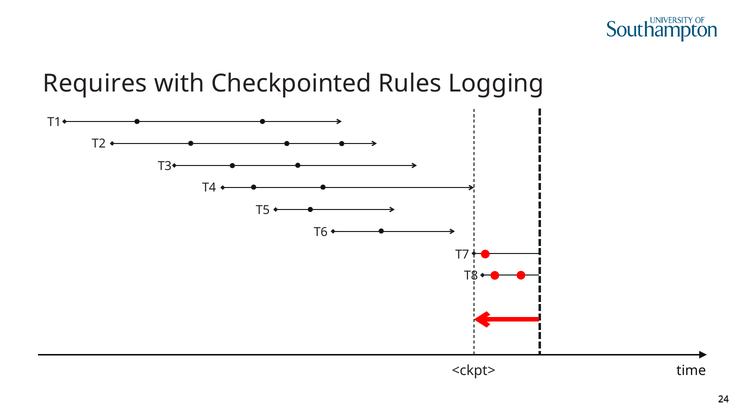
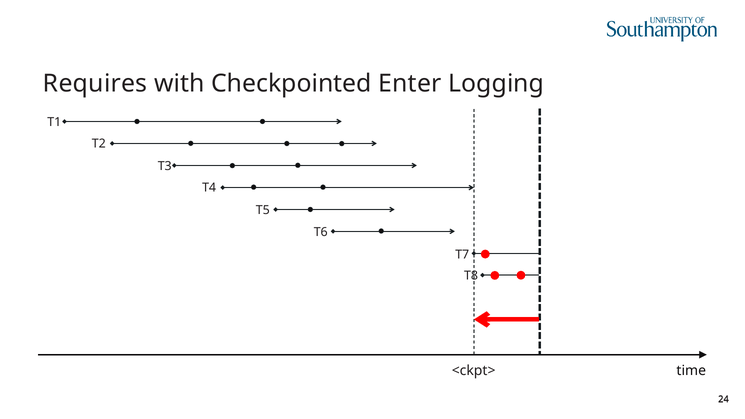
Rules: Rules -> Enter
